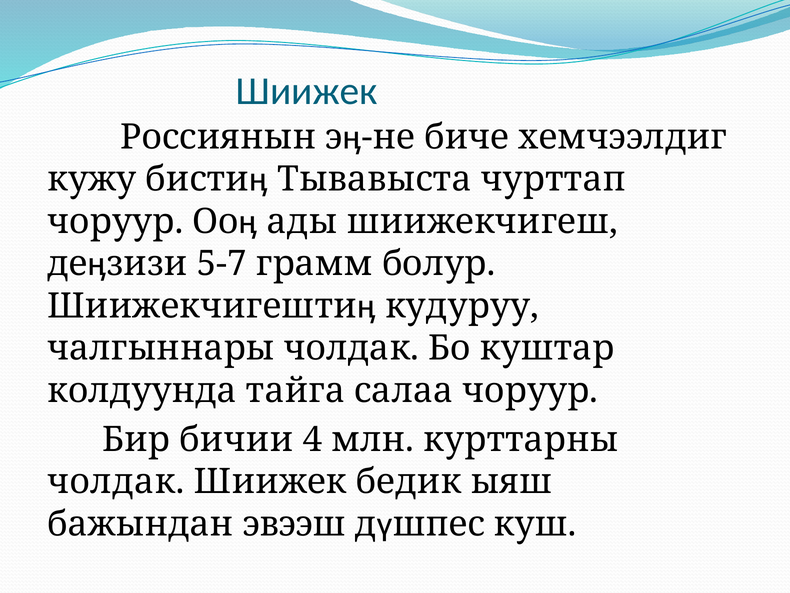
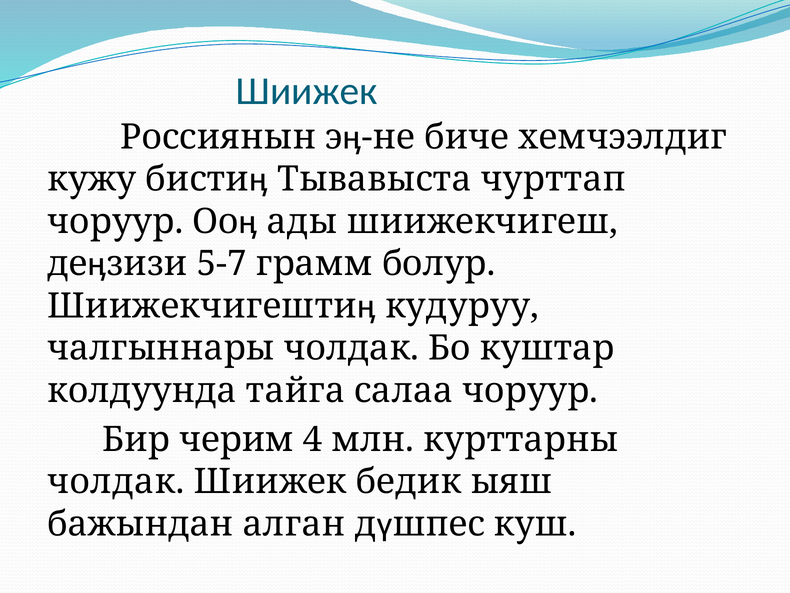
бичии: бичии -> черим
эвээш: эвээш -> алган
